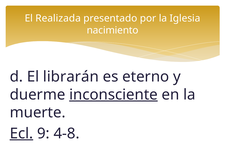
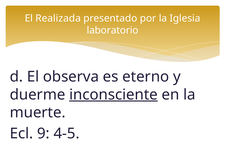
nacimiento: nacimiento -> laboratorio
librarán: librarán -> observa
Ecl underline: present -> none
4-8: 4-8 -> 4-5
